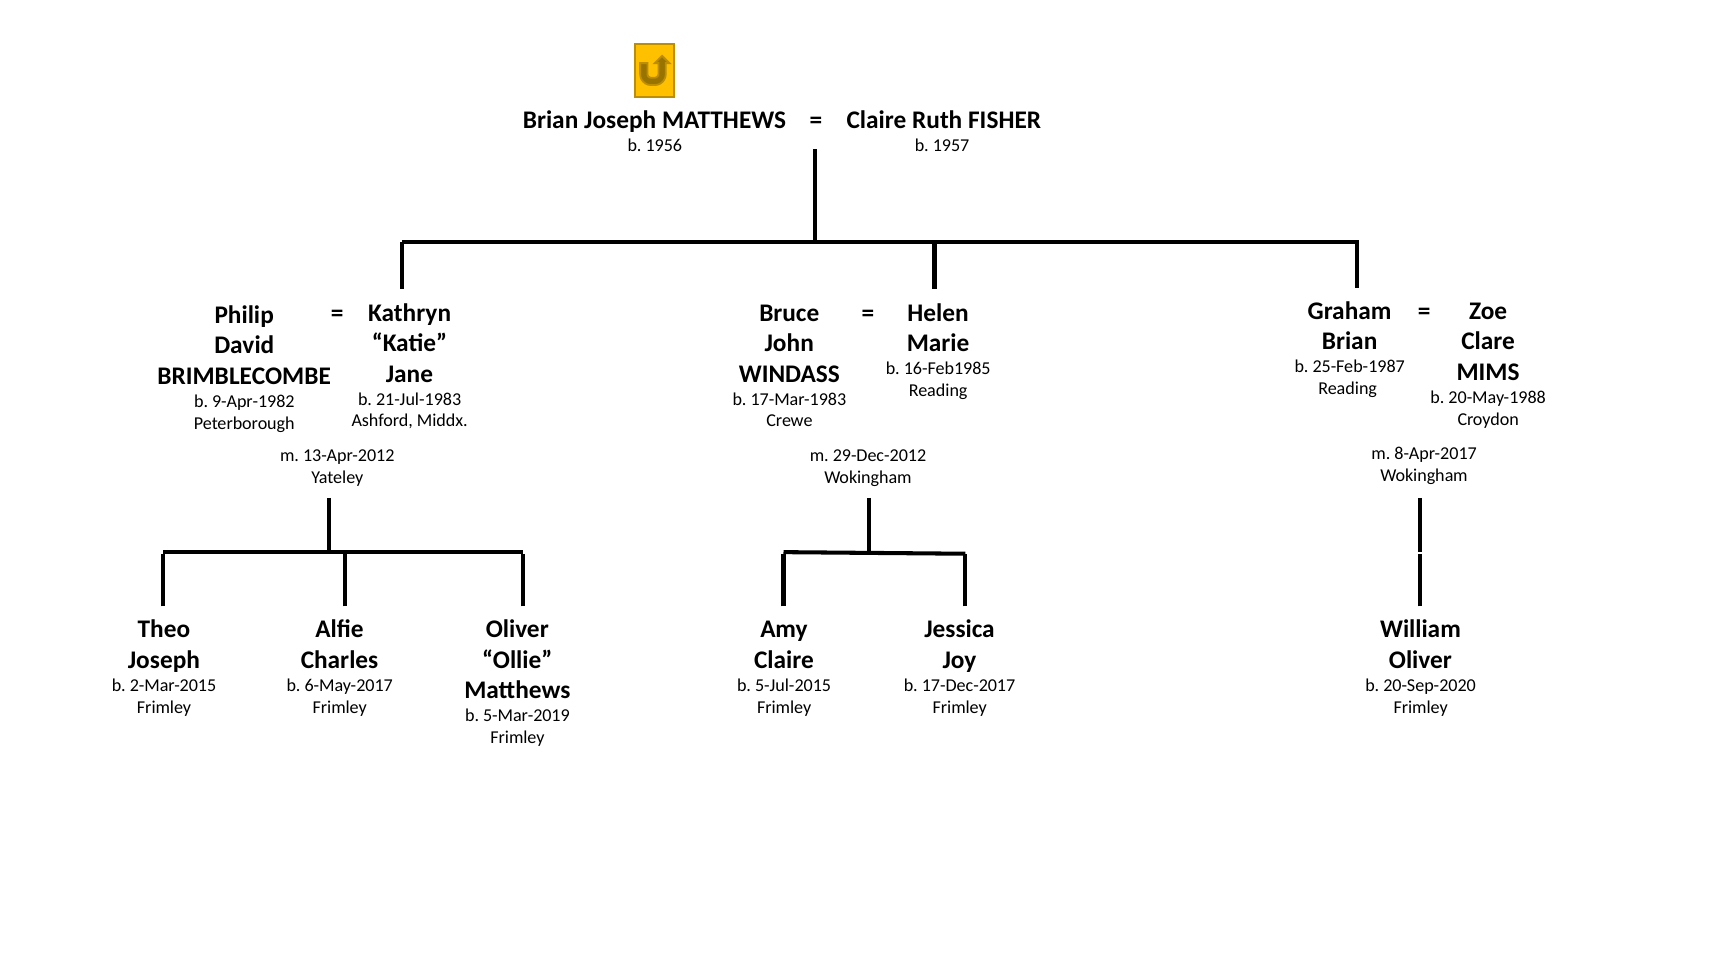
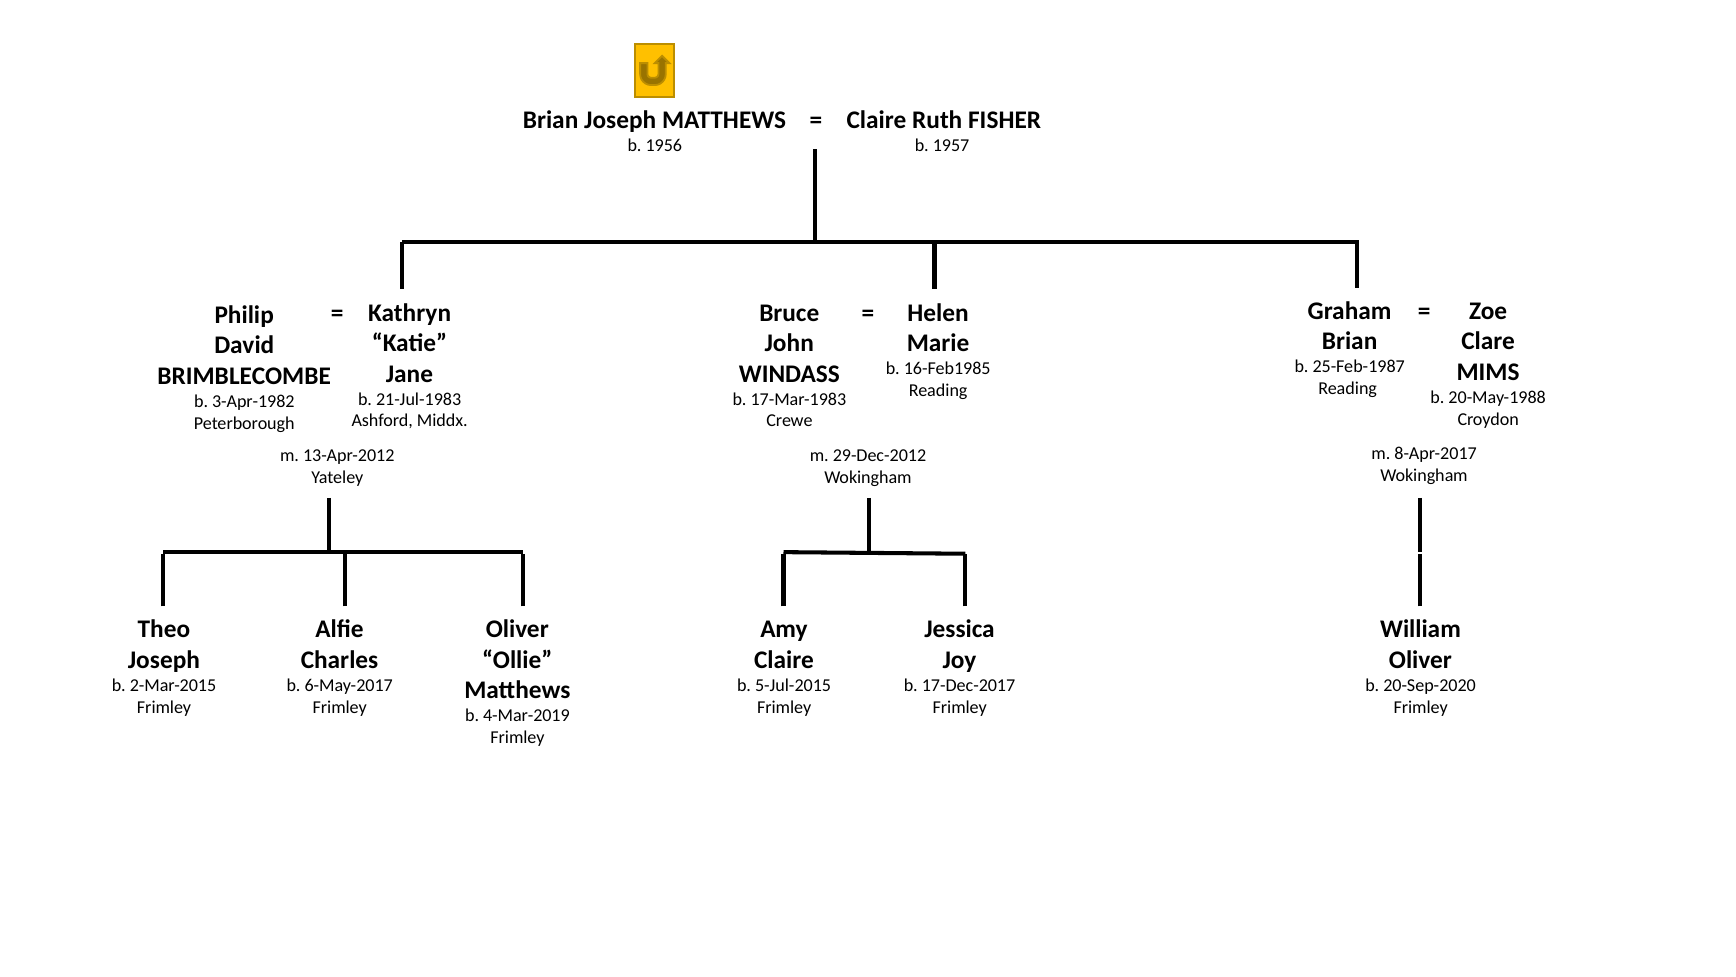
9-Apr-1982: 9-Apr-1982 -> 3-Apr-1982
5-Mar-2019: 5-Mar-2019 -> 4-Mar-2019
